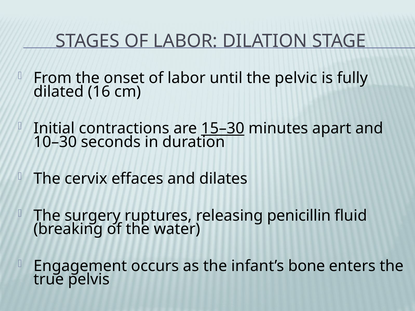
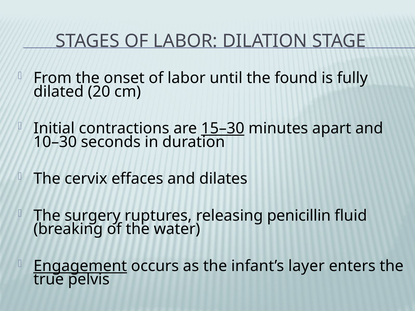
pelvic: pelvic -> found
16: 16 -> 20
Engagement underline: none -> present
bone: bone -> layer
